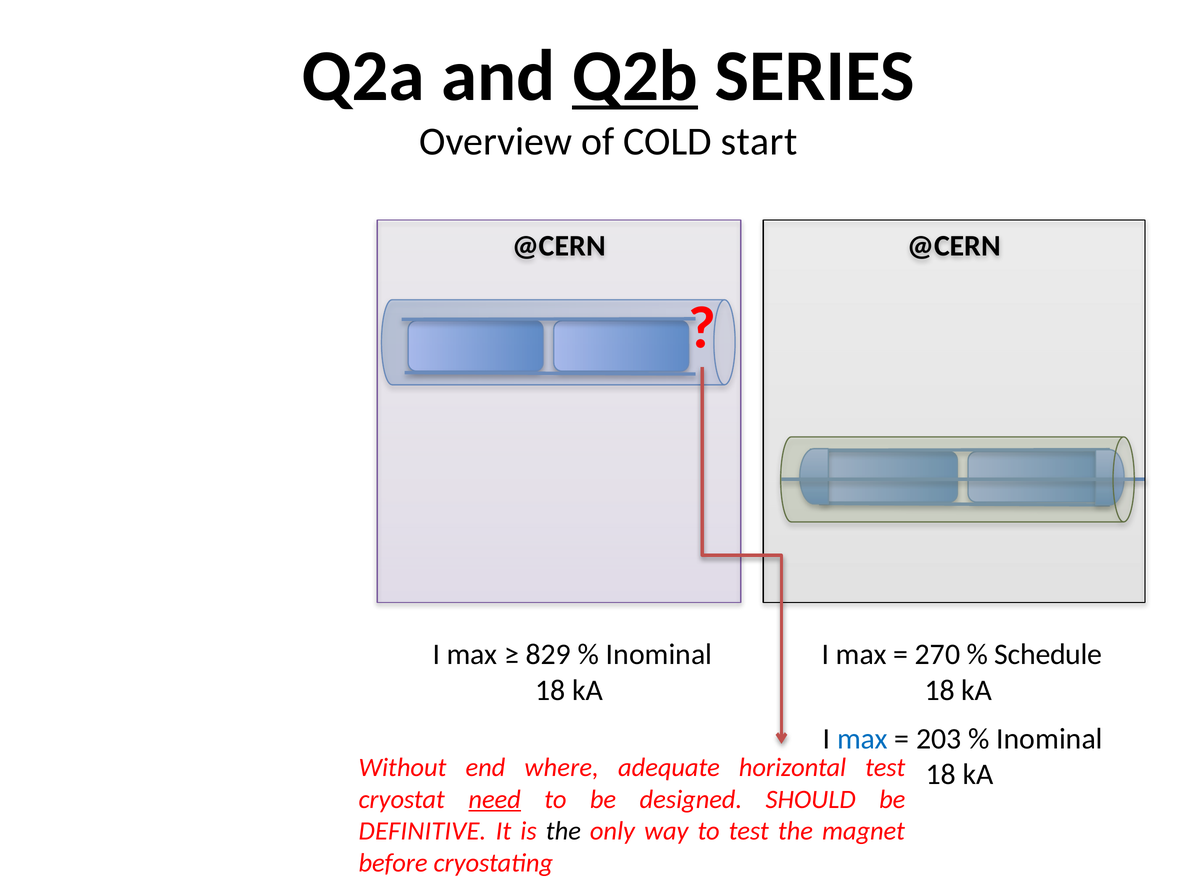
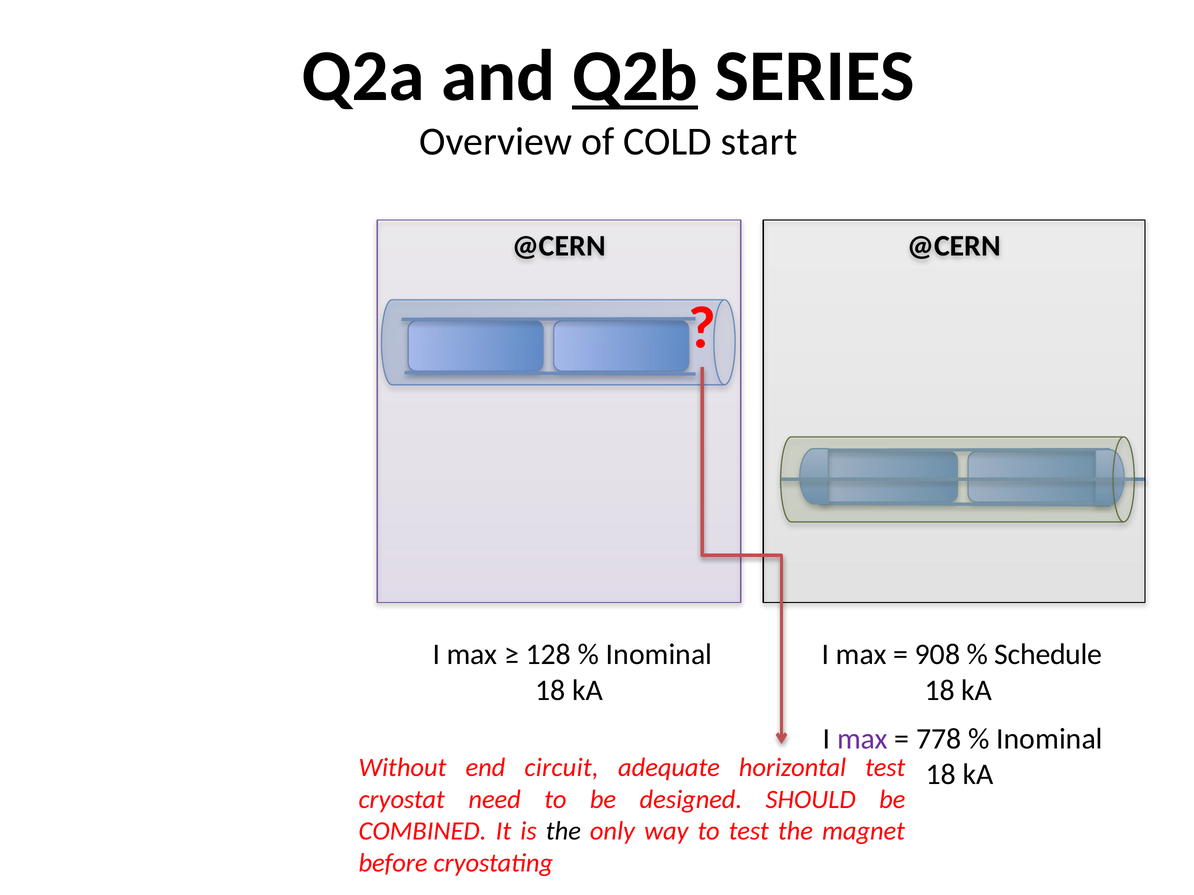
829: 829 -> 128
270: 270 -> 908
max at (862, 739) colour: blue -> purple
203: 203 -> 778
where: where -> circuit
need underline: present -> none
DEFINITIVE: DEFINITIVE -> COMBINED
